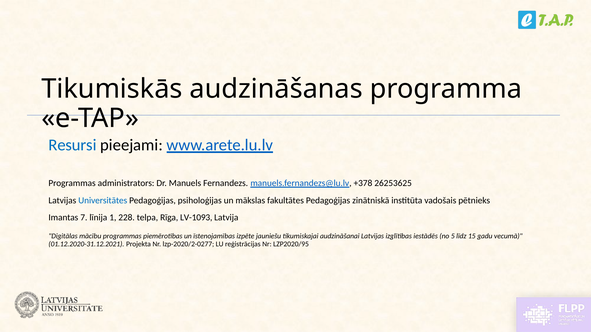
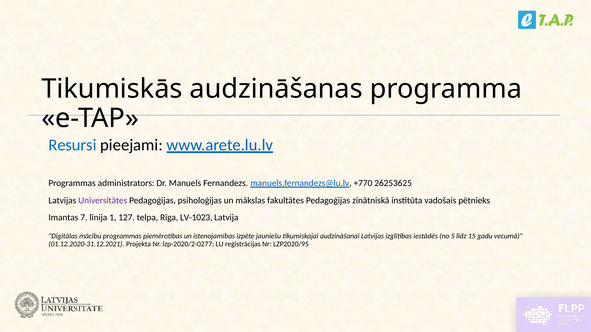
+378: +378 -> +770
Universitātes colour: blue -> purple
228: 228 -> 127
LV-1093: LV-1093 -> LV-1023
